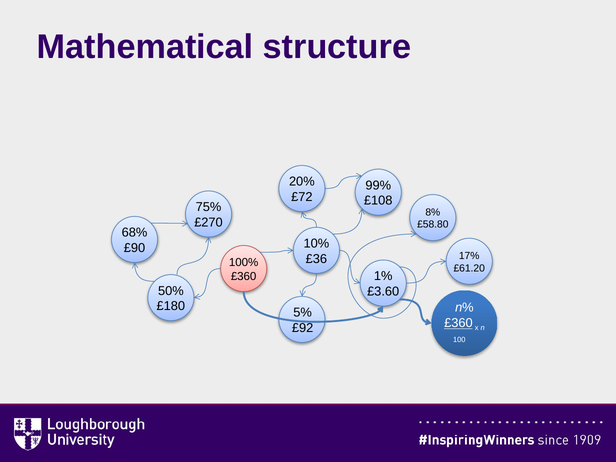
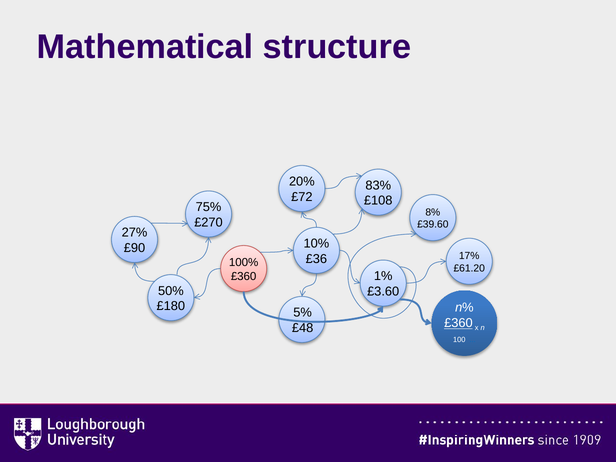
99%: 99% -> 83%
£58.80: £58.80 -> £39.60
68%: 68% -> 27%
£92: £92 -> £48
